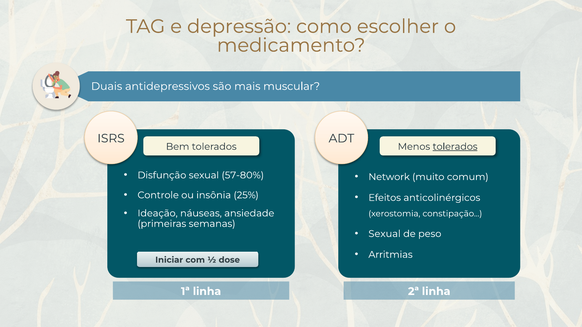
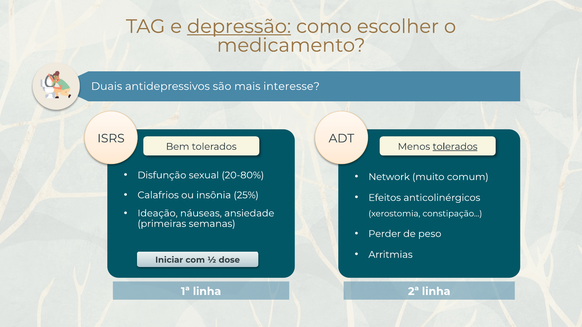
depressão underline: none -> present
muscular: muscular -> interesse
57-80%: 57-80% -> 20-80%
Controle: Controle -> Calafrios
Sexual at (385, 234): Sexual -> Perder
